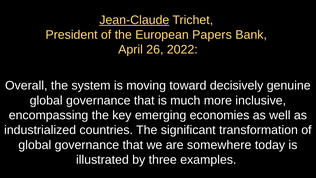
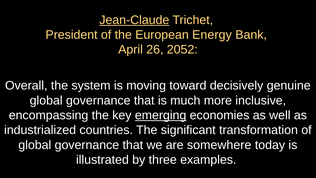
Papers: Papers -> Energy
2022: 2022 -> 2052
emerging underline: none -> present
